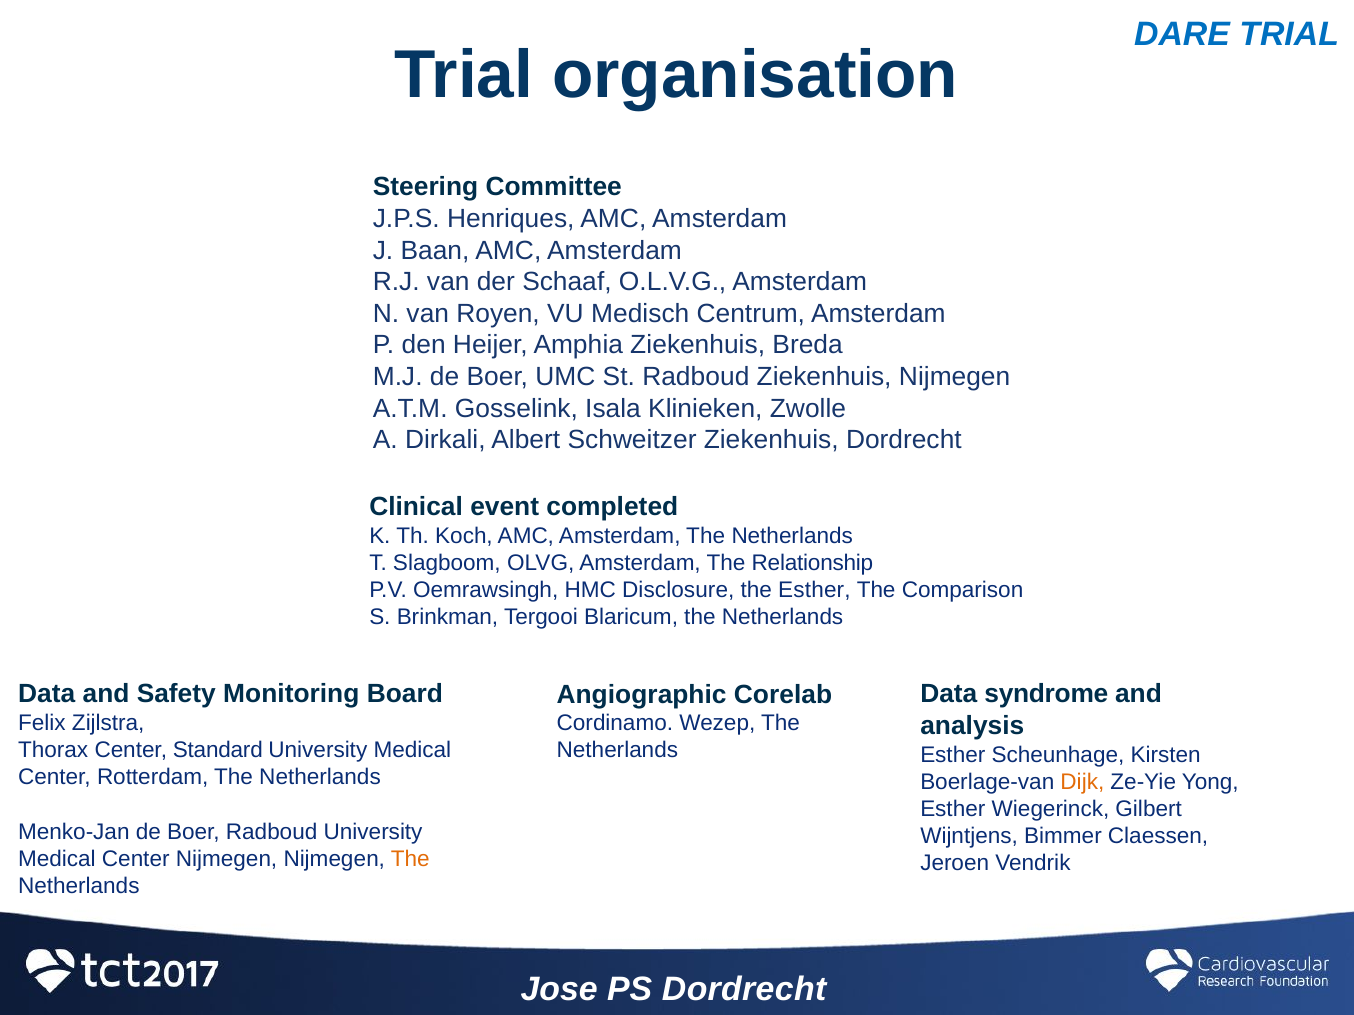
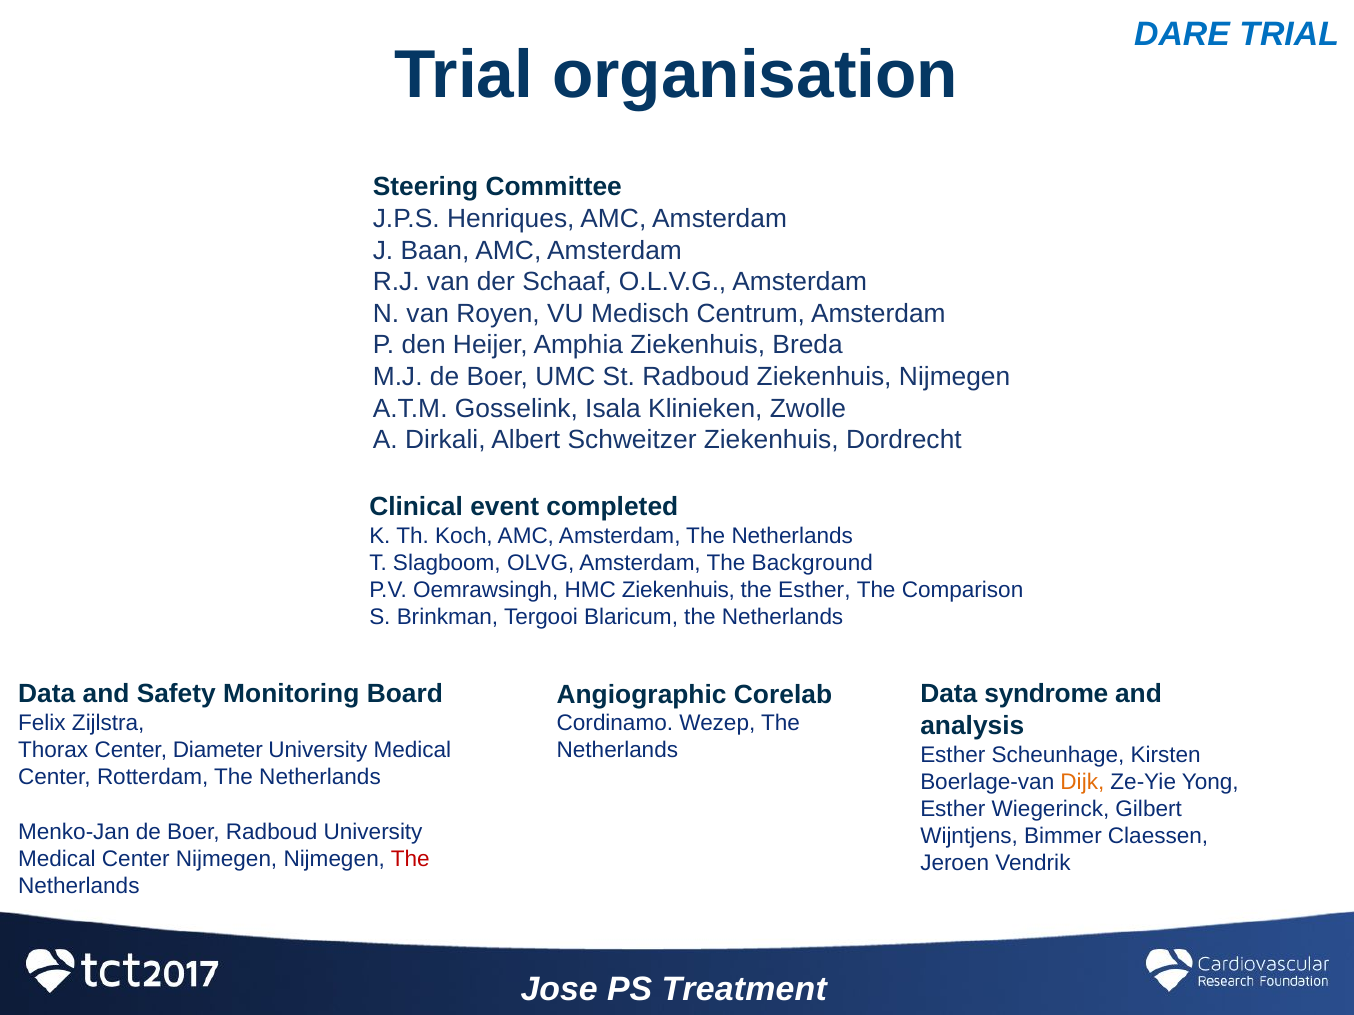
Relationship: Relationship -> Background
HMC Disclosure: Disclosure -> Ziekenhuis
Standard: Standard -> Diameter
The at (410, 859) colour: orange -> red
PS Dordrecht: Dordrecht -> Treatment
